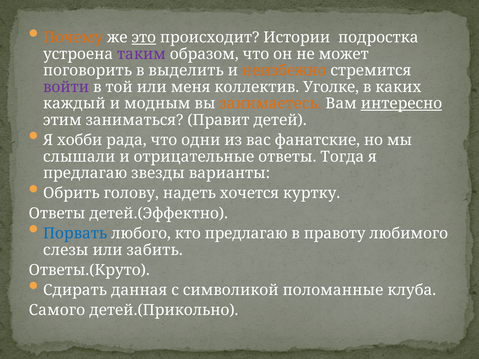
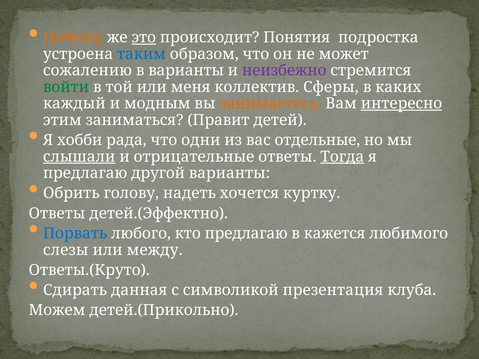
Истории: Истории -> Понятия
таким colour: purple -> blue
поговорить: поговорить -> сожалению
в выделить: выделить -> варианты
неизбежно colour: orange -> purple
войти colour: purple -> green
Уголке: Уголке -> Сферы
фанатские: фанатские -> отдельные
слышали underline: none -> present
Тогда underline: none -> present
звезды: звезды -> другой
правоту: правоту -> кажется
забить: забить -> между
поломанные: поломанные -> презентация
Самого: Самого -> Можем
